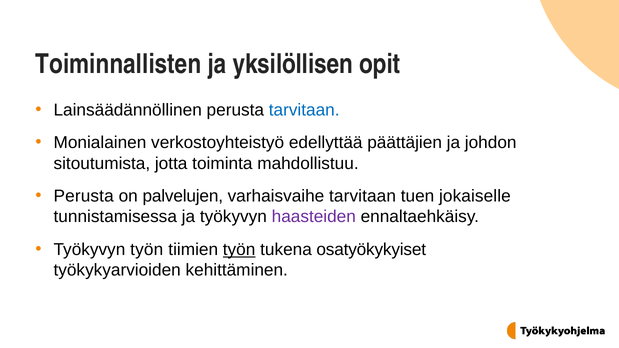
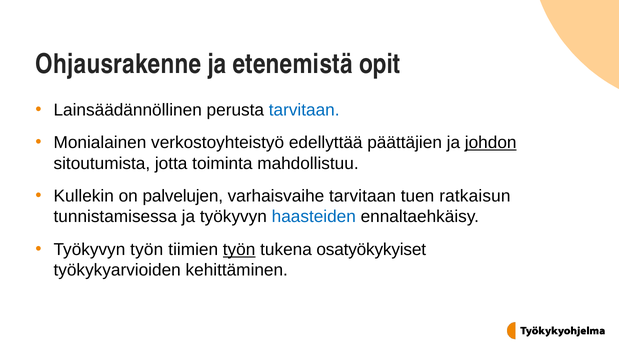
Toiminnallisten: Toiminnallisten -> Ohjausrakenne
yksilöllisen: yksilöllisen -> etenemistä
johdon underline: none -> present
Perusta at (84, 196): Perusta -> Kullekin
jokaiselle: jokaiselle -> ratkaisun
haasteiden colour: purple -> blue
